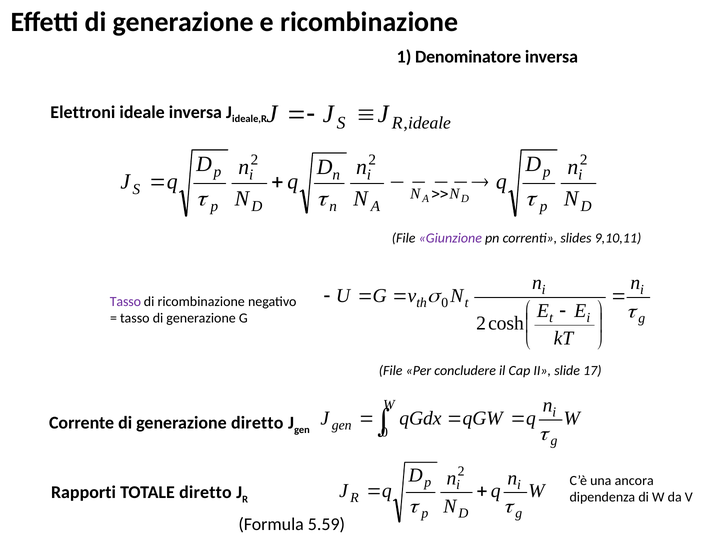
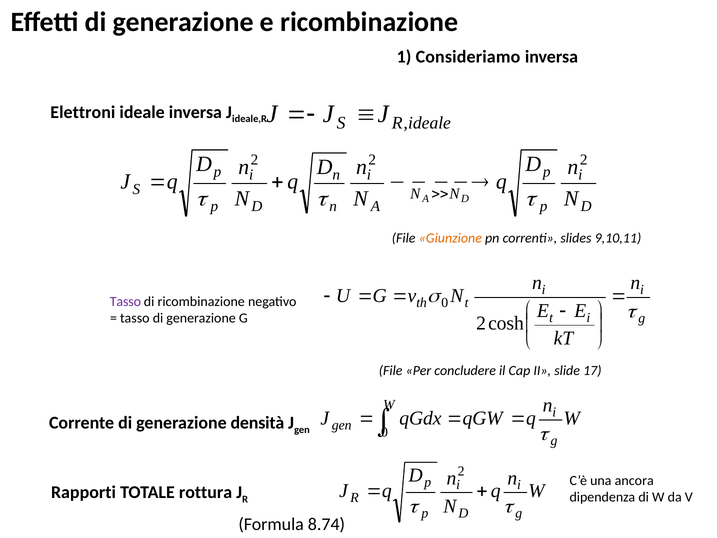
Denominatore: Denominatore -> Consideriamo
Giunzione colour: purple -> orange
generazione diretto: diretto -> densità
TOTALE diretto: diretto -> rottura
5.59: 5.59 -> 8.74
